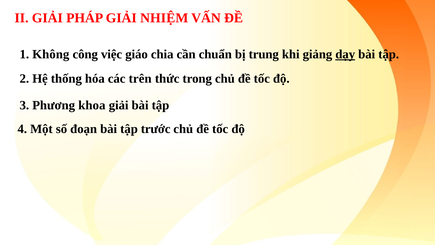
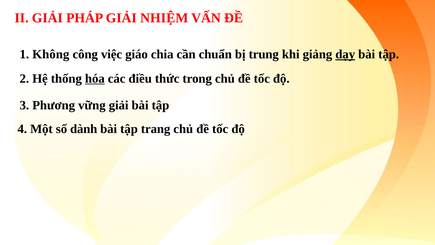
hóa underline: none -> present
trên: trên -> điều
khoa: khoa -> vững
đoạn: đoạn -> dành
trước: trước -> trang
